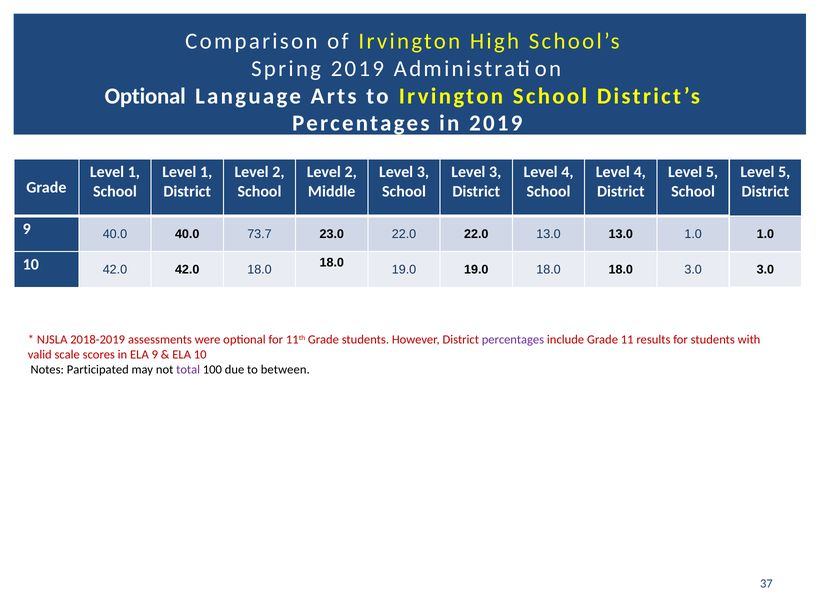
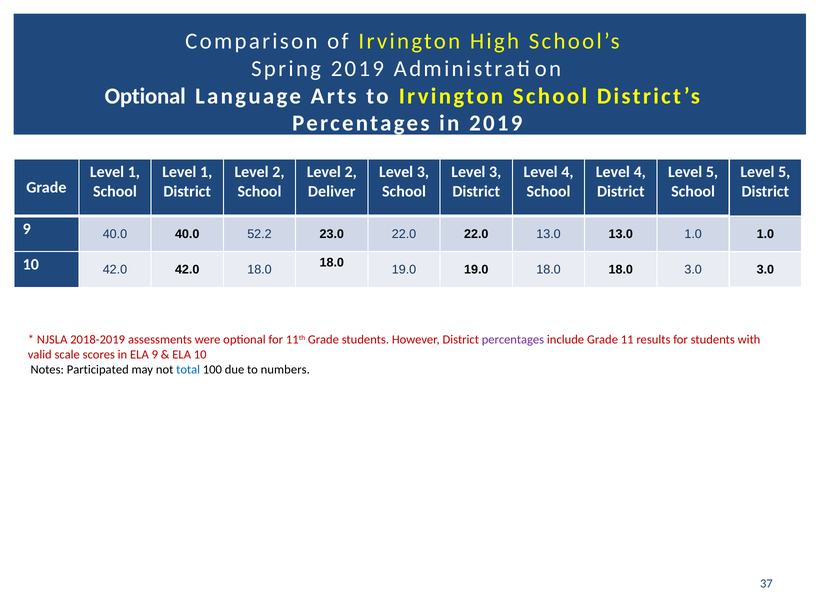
Middle: Middle -> Deliver
73.7: 73.7 -> 52.2
total colour: purple -> blue
between: between -> numbers
